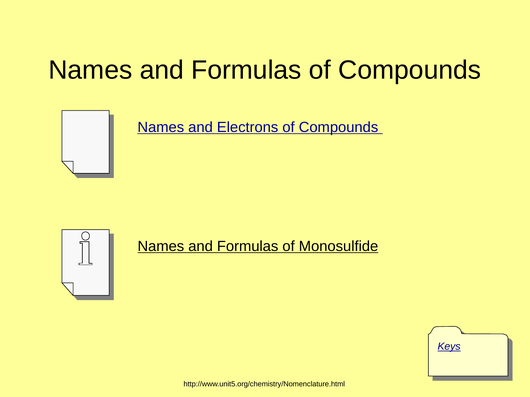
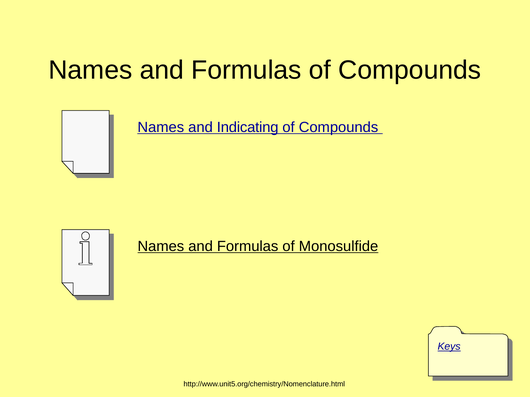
Electrons: Electrons -> Indicating
